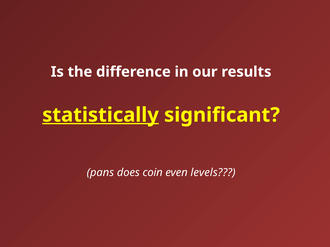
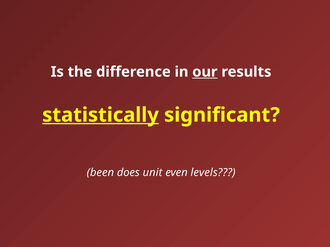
our underline: none -> present
pans: pans -> been
coin: coin -> unit
